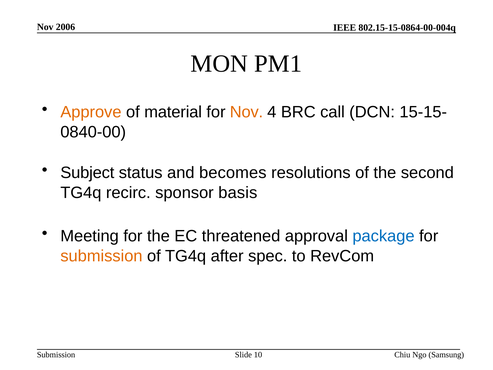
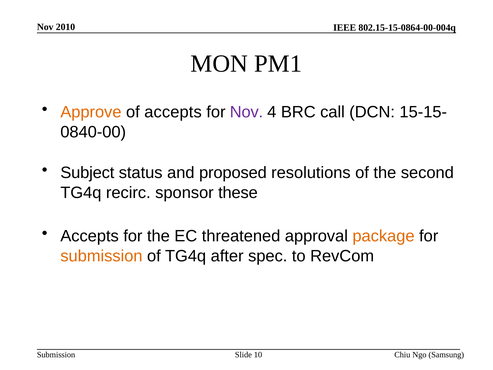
2006: 2006 -> 2010
of material: material -> accepts
Nov at (246, 112) colour: orange -> purple
becomes: becomes -> proposed
basis: basis -> these
Meeting at (90, 236): Meeting -> Accepts
package colour: blue -> orange
